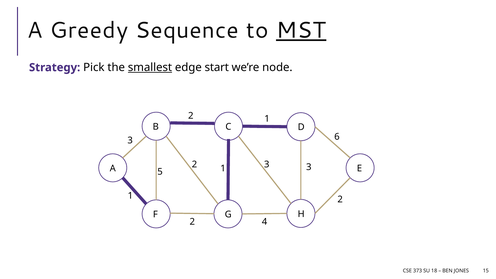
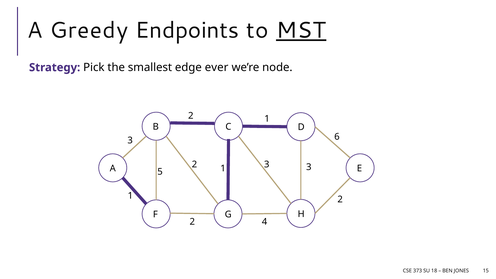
Sequence: Sequence -> Endpoints
smallest underline: present -> none
start: start -> ever
